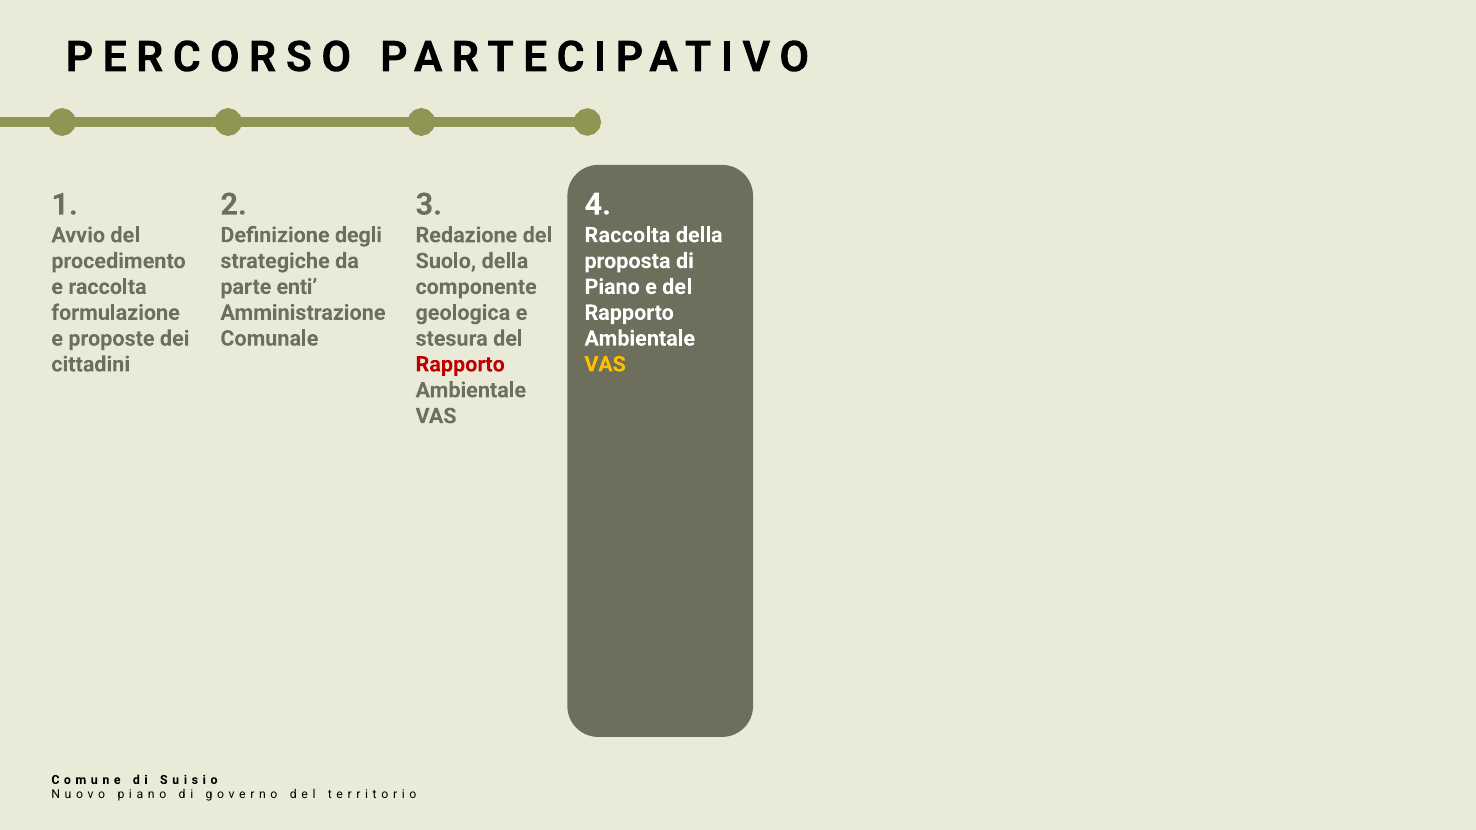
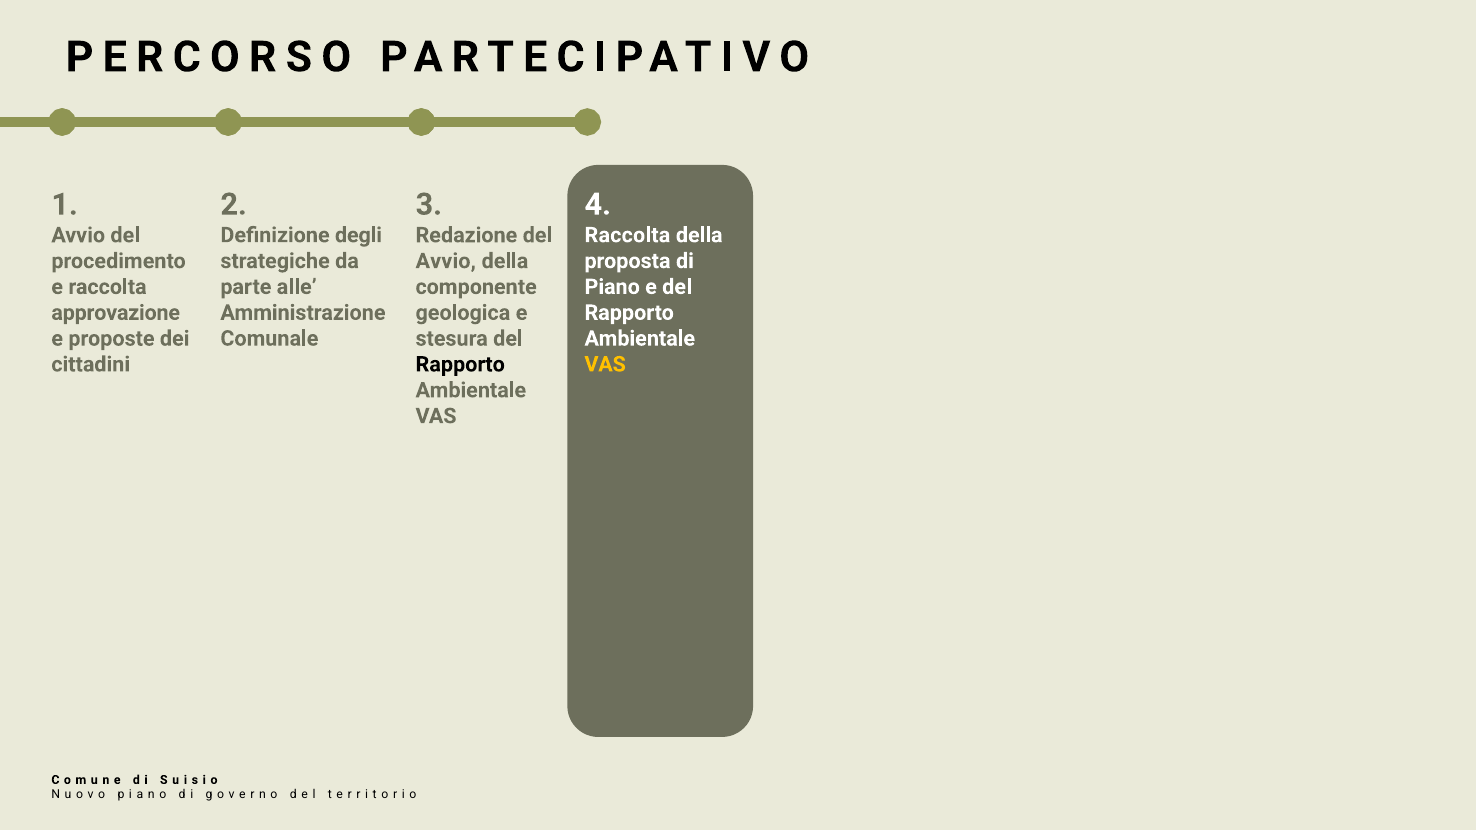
Suolo at (446, 261): Suolo -> Avvio
enti: enti -> alle
formulazione: formulazione -> approvazione
Rapporto at (460, 364) colour: red -> black
